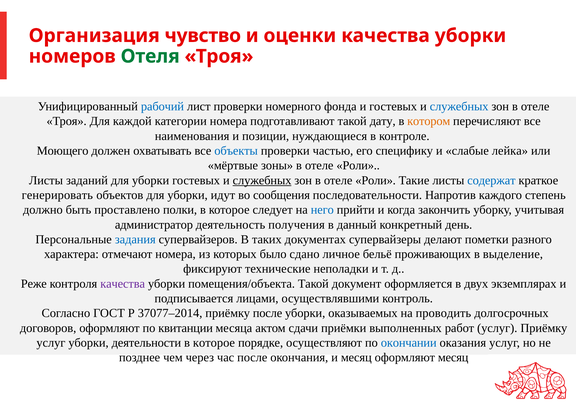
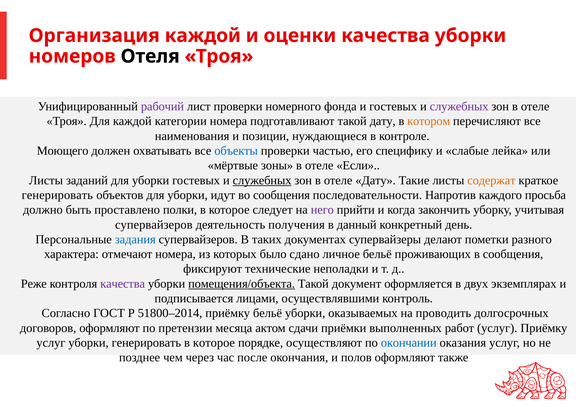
Организация чувство: чувство -> каждой
Отеля colour: green -> black
рабочий colour: blue -> purple
служебных at (459, 107) colour: blue -> purple
зоны в отеле Роли: Роли -> Если
зон в отеле Роли: Роли -> Дату
содержат colour: blue -> orange
степень: степень -> просьба
него colour: blue -> purple
администратор at (154, 225): администратор -> супервайзеров
в выделение: выделение -> сообщения
помещения/объекта underline: none -> present
37077–2014: 37077–2014 -> 51800–2014
приёмку после: после -> бельё
квитанции: квитанции -> претензии
уборки деятельности: деятельности -> генерировать
и месяц: месяц -> полов
оформляют месяц: месяц -> также
